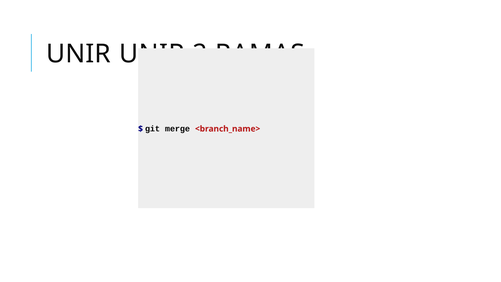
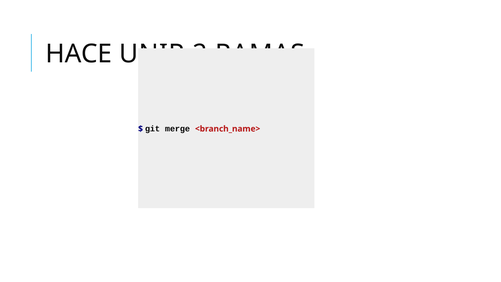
UNIR at (79, 54): UNIR -> HACE
